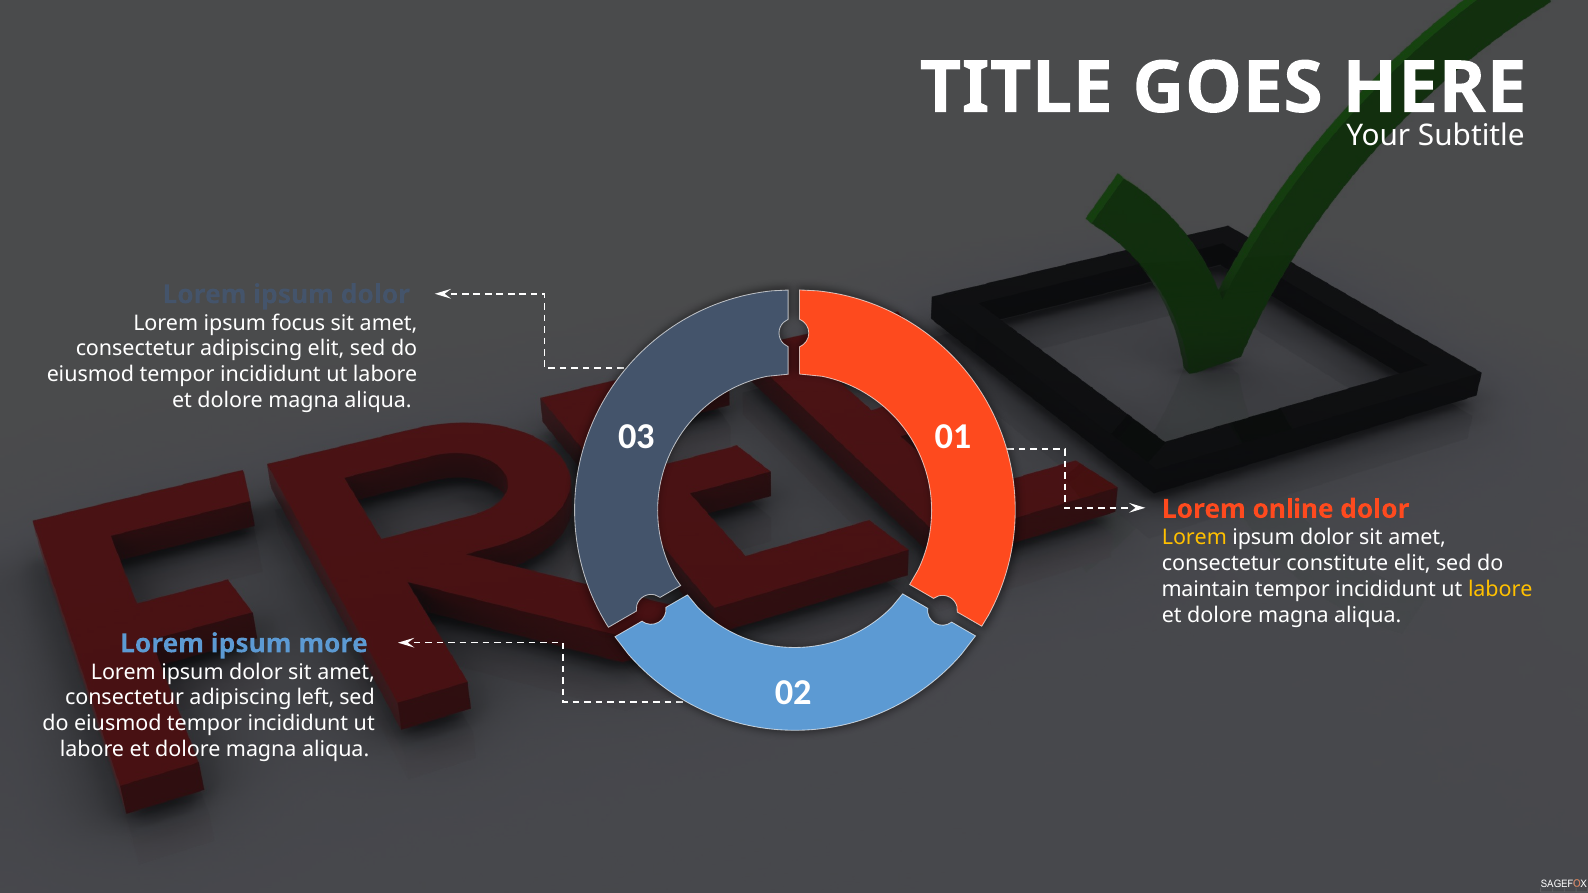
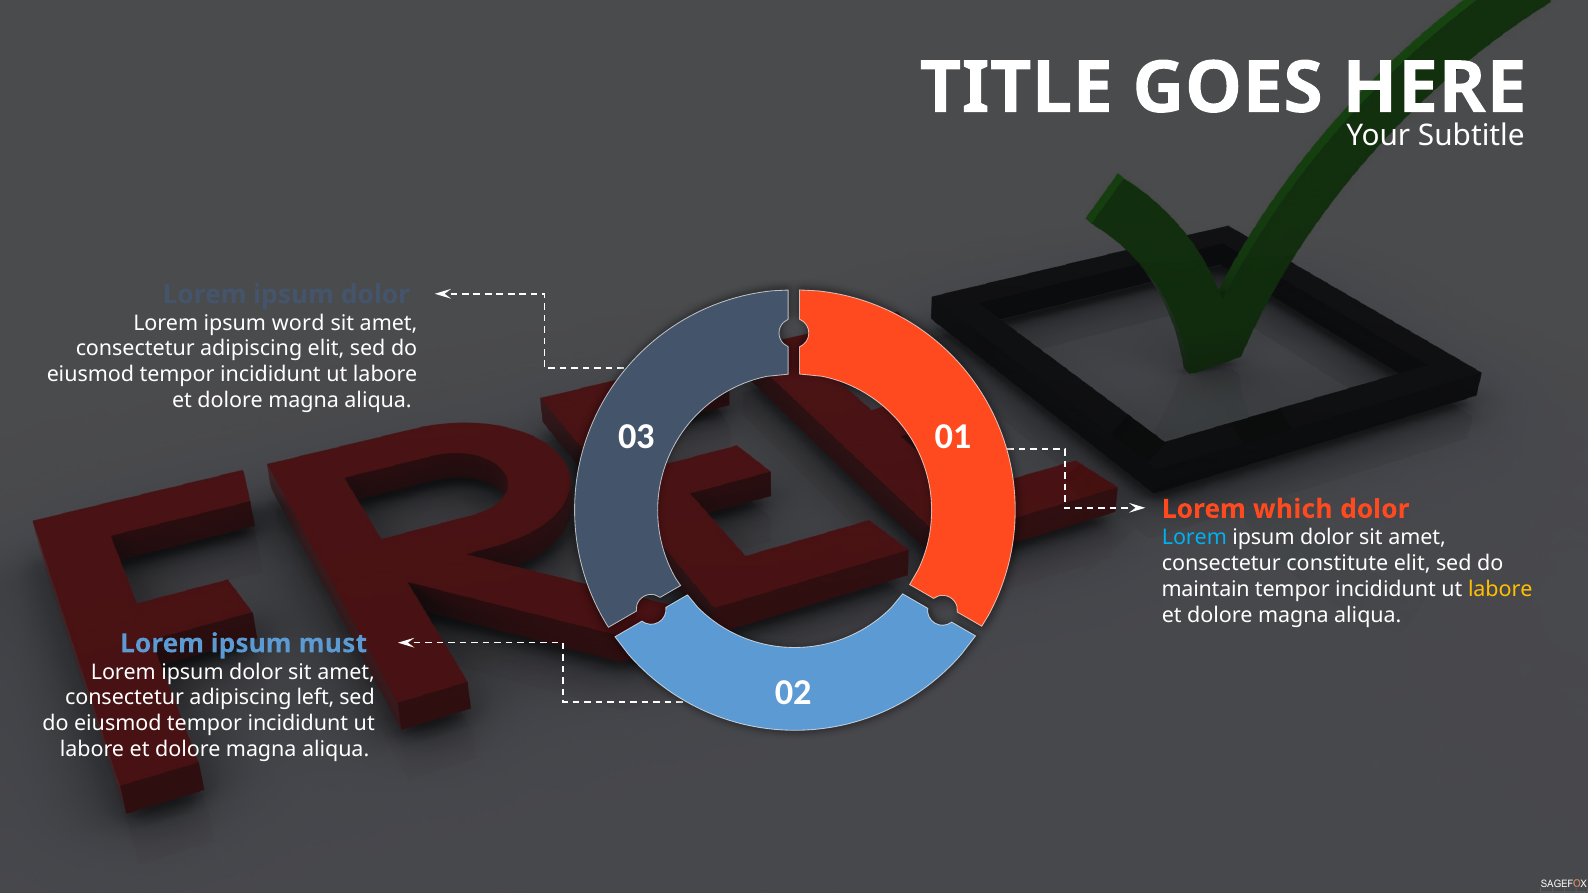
focus: focus -> word
online: online -> which
Lorem at (1194, 538) colour: yellow -> light blue
more: more -> must
